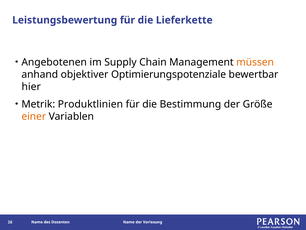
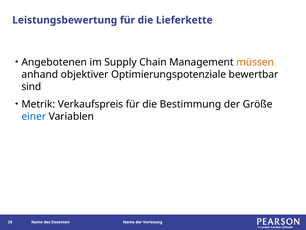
hier: hier -> sind
Produktlinien: Produktlinien -> Verkaufspreis
einer colour: orange -> blue
